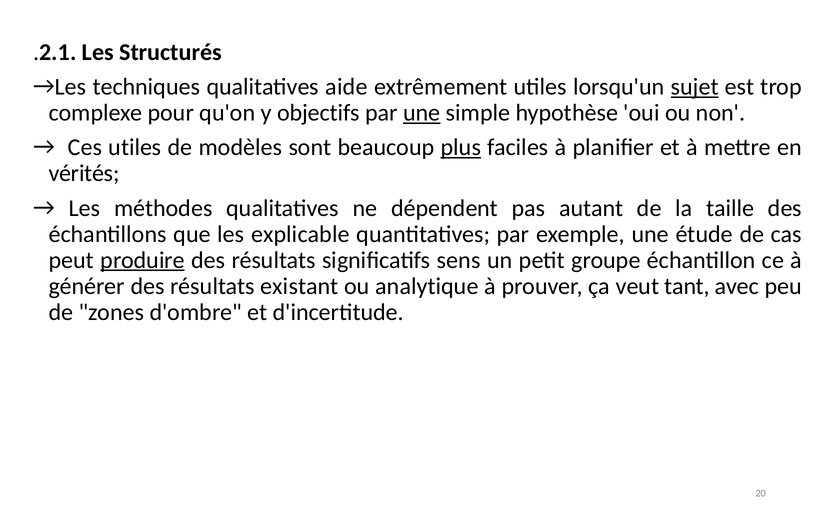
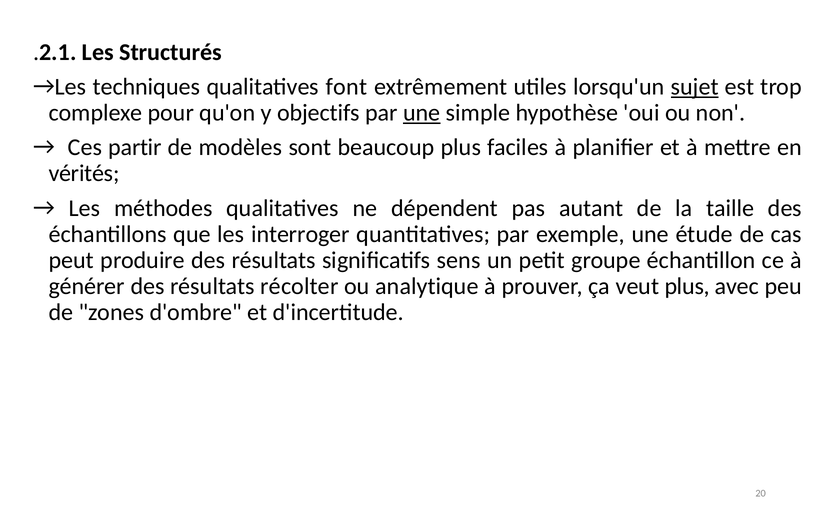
aide: aide -> font
Ces utiles: utiles -> partir
plus at (461, 148) underline: present -> none
explicable: explicable -> interroger
produire underline: present -> none
existant: existant -> récolter
veut tant: tant -> plus
